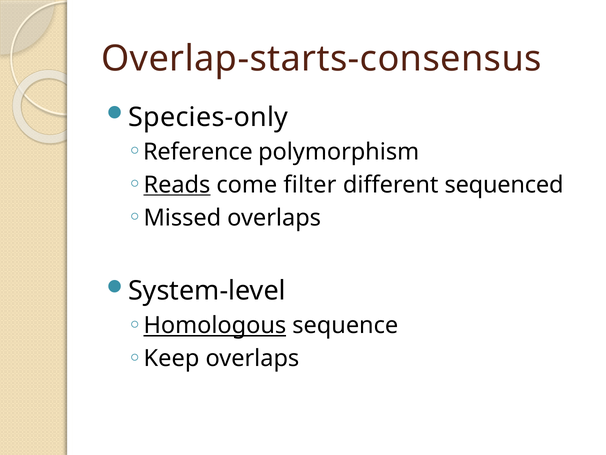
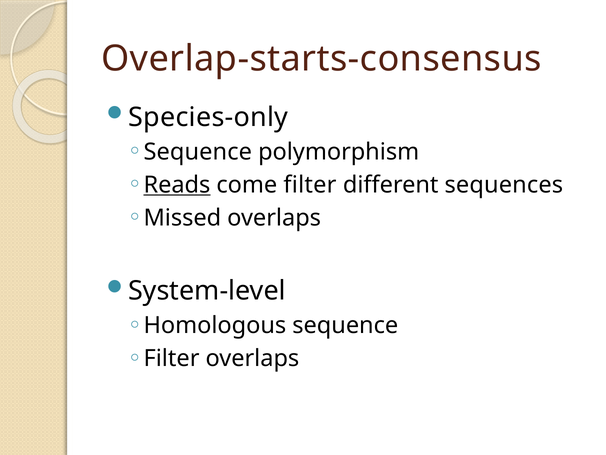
Reference at (198, 152): Reference -> Sequence
sequenced: sequenced -> sequences
Homologous underline: present -> none
Keep at (171, 358): Keep -> Filter
